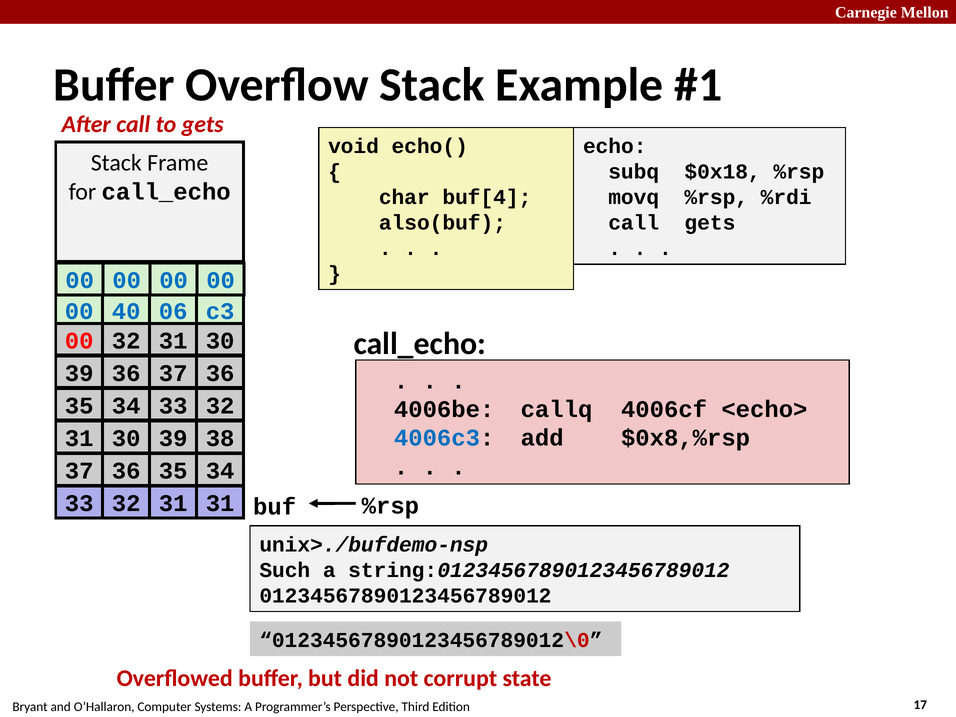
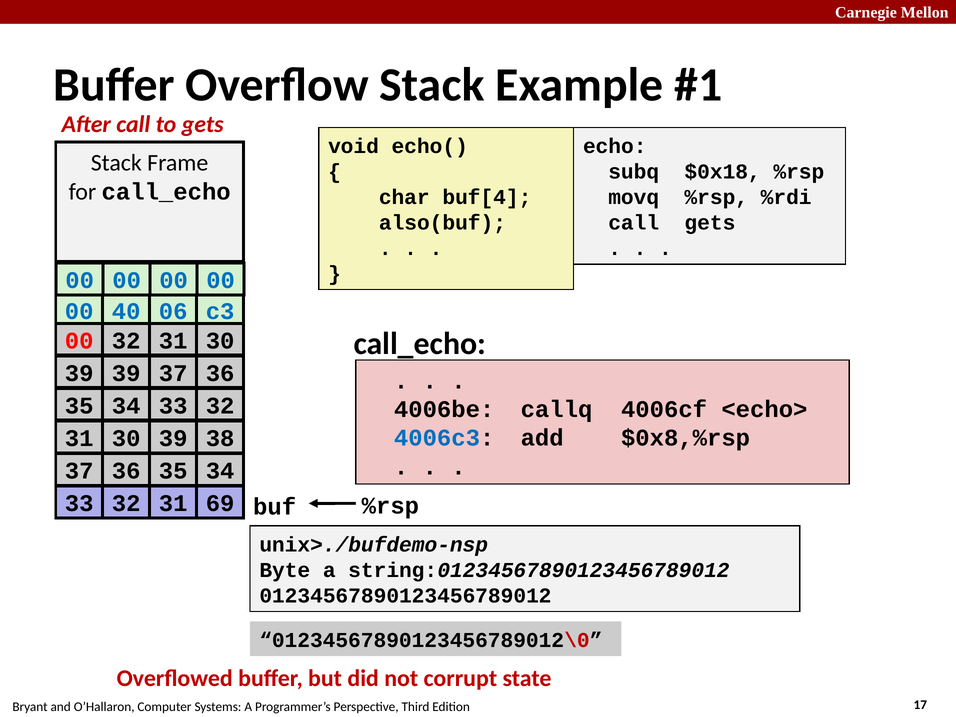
39 36: 36 -> 39
31 31: 31 -> 69
Such: Such -> Byte
